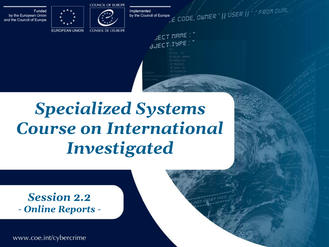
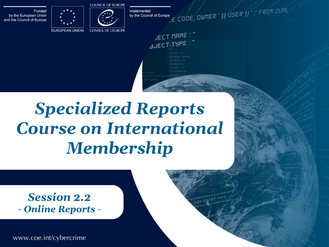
Specialized Systems: Systems -> Reports
Investigated: Investigated -> Membership
